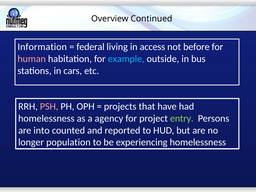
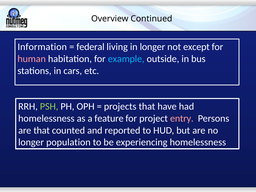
in access: access -> longer
before: before -> except
PSH colour: pink -> light green
agency: agency -> feature
entry colour: light green -> pink
are into: into -> that
